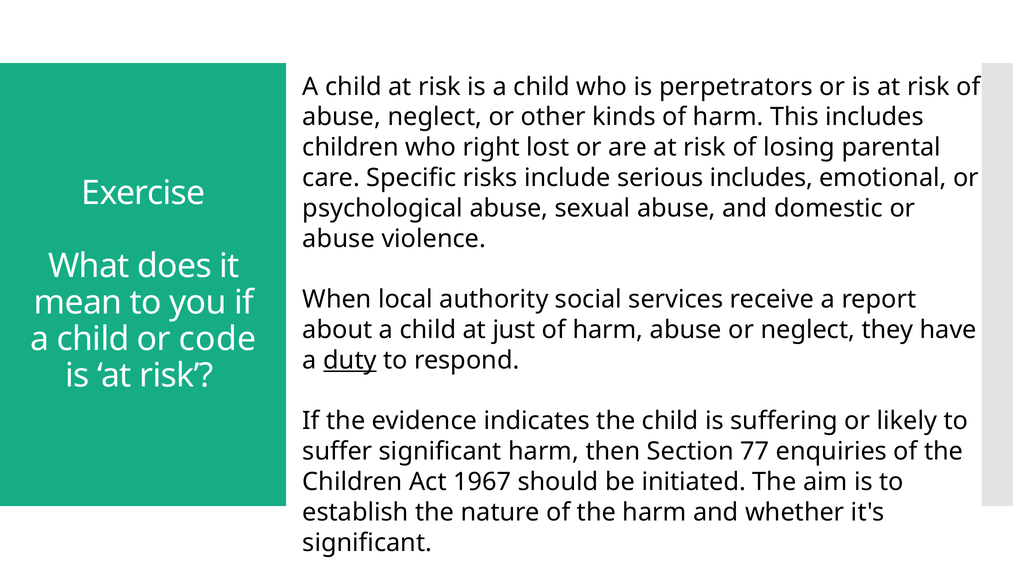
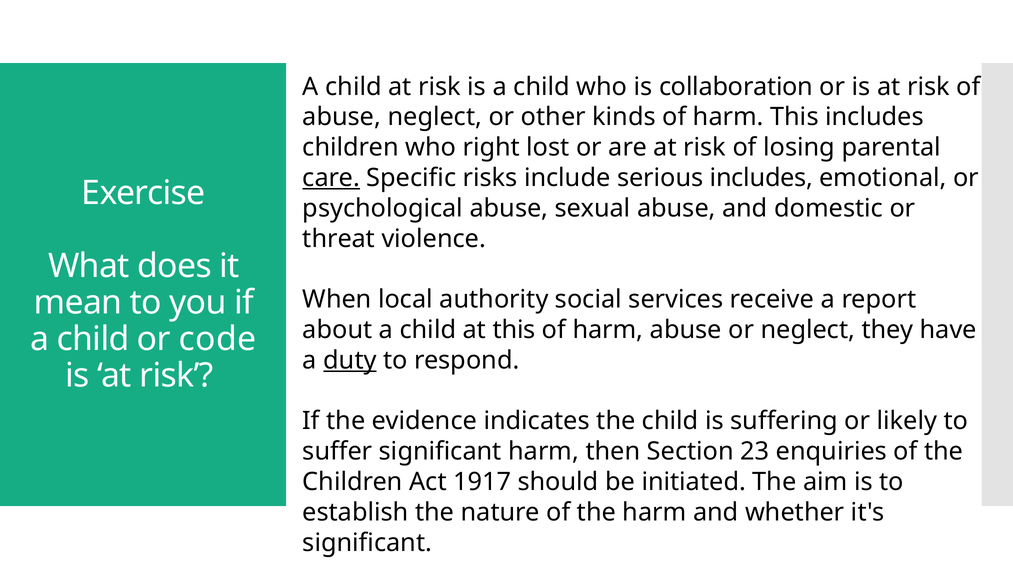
perpetrators: perpetrators -> collaboration
care underline: none -> present
abuse at (339, 239): abuse -> threat
at just: just -> this
77: 77 -> 23
1967: 1967 -> 1917
